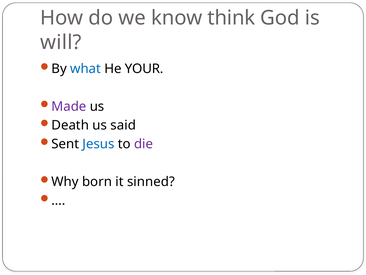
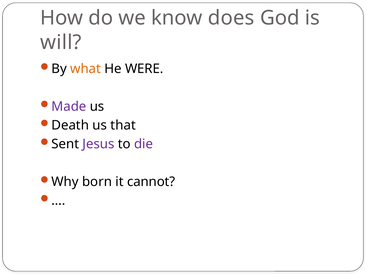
think: think -> does
what colour: blue -> orange
YOUR: YOUR -> WERE
said: said -> that
Jesus colour: blue -> purple
sinned: sinned -> cannot
